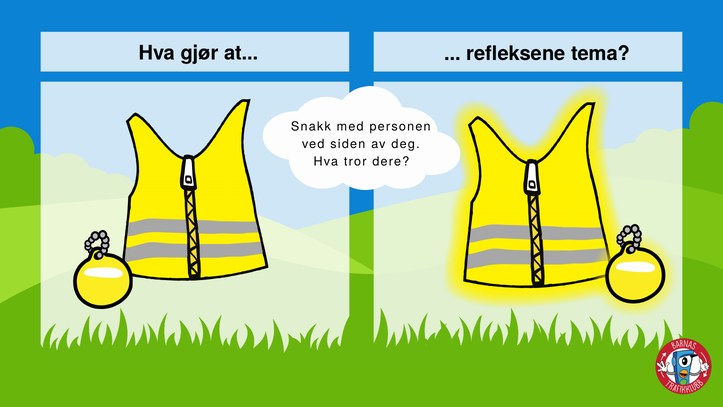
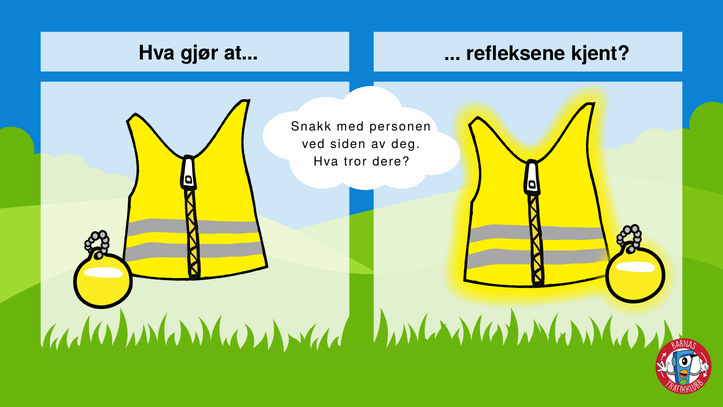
tema: tema -> kjent
